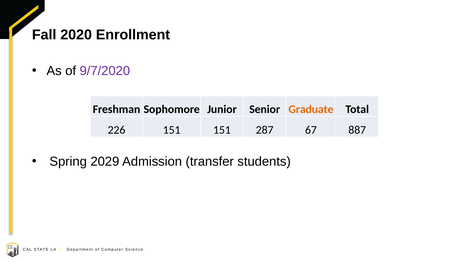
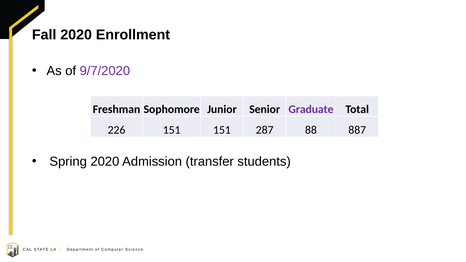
Graduate colour: orange -> purple
67: 67 -> 88
Spring 2029: 2029 -> 2020
